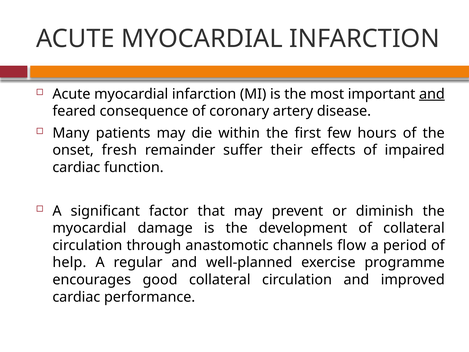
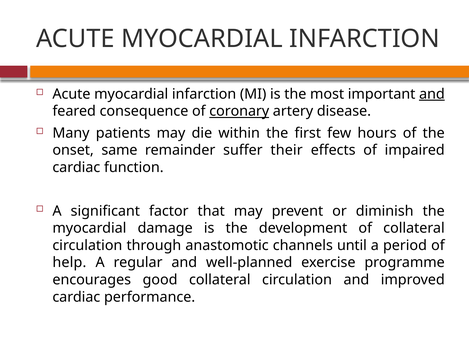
coronary underline: none -> present
fresh: fresh -> same
flow: flow -> until
